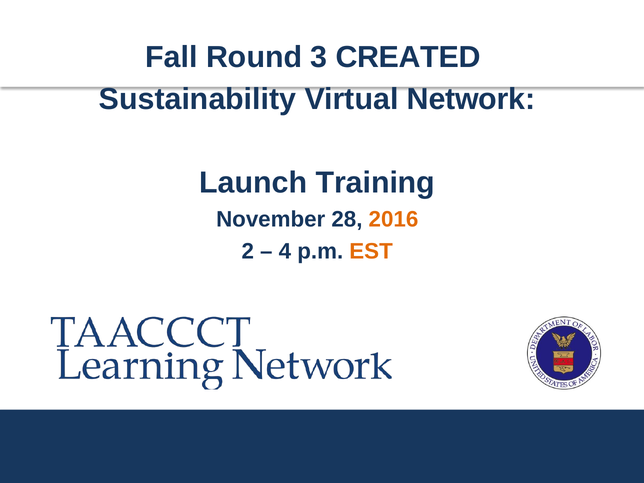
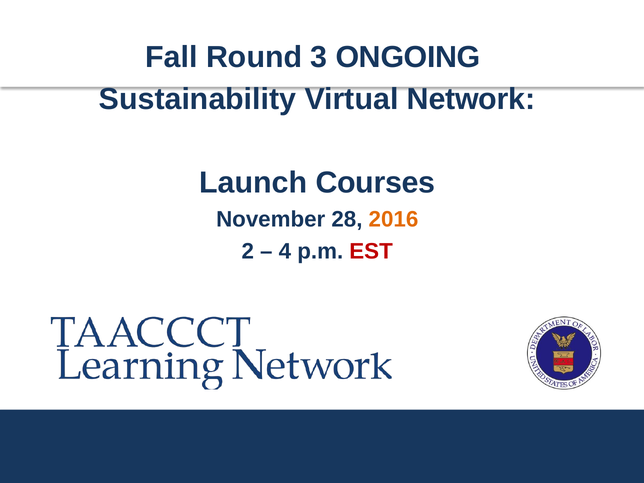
CREATED: CREATED -> ONGOING
Training: Training -> Courses
EST colour: orange -> red
